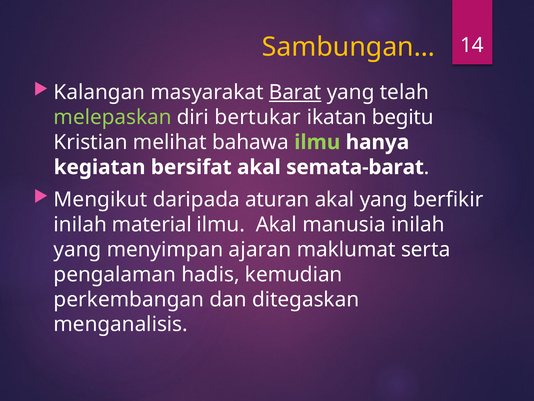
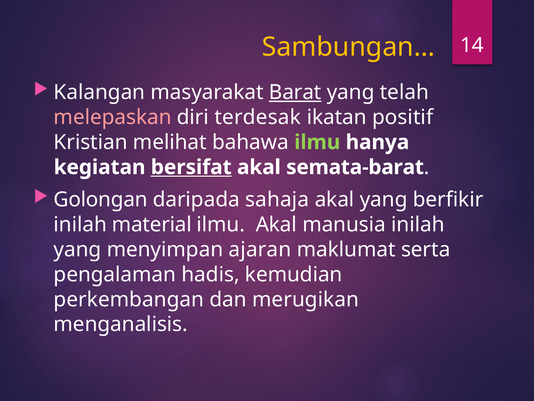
melepaskan colour: light green -> pink
bertukar: bertukar -> terdesak
begitu: begitu -> positif
bersifat underline: none -> present
Mengikut: Mengikut -> Golongan
aturan: aturan -> sahaja
ditegaskan: ditegaskan -> merugikan
